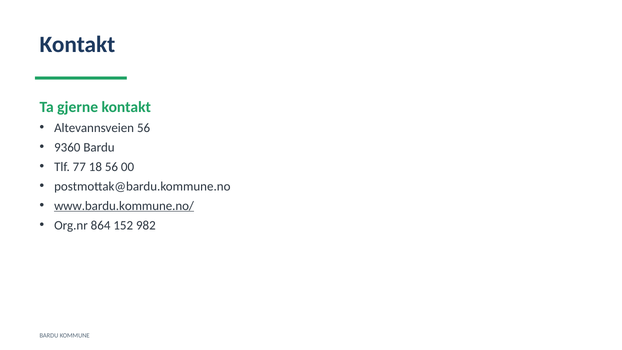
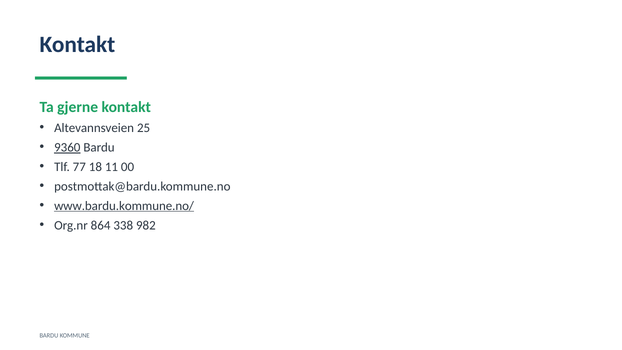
Altevannsveien 56: 56 -> 25
9360 underline: none -> present
18 56: 56 -> 11
152: 152 -> 338
